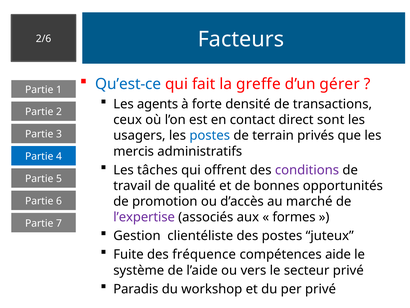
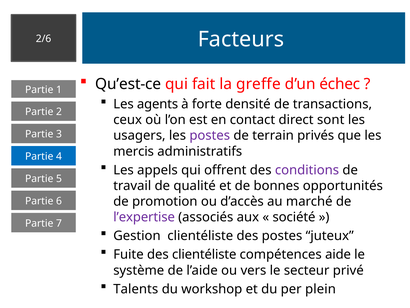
Qu’est-ce colour: blue -> black
gérer: gérer -> échec
postes at (210, 135) colour: blue -> purple
tâches: tâches -> appels
formes: formes -> société
des fréquence: fréquence -> clientéliste
Paradis: Paradis -> Talents
per privé: privé -> plein
